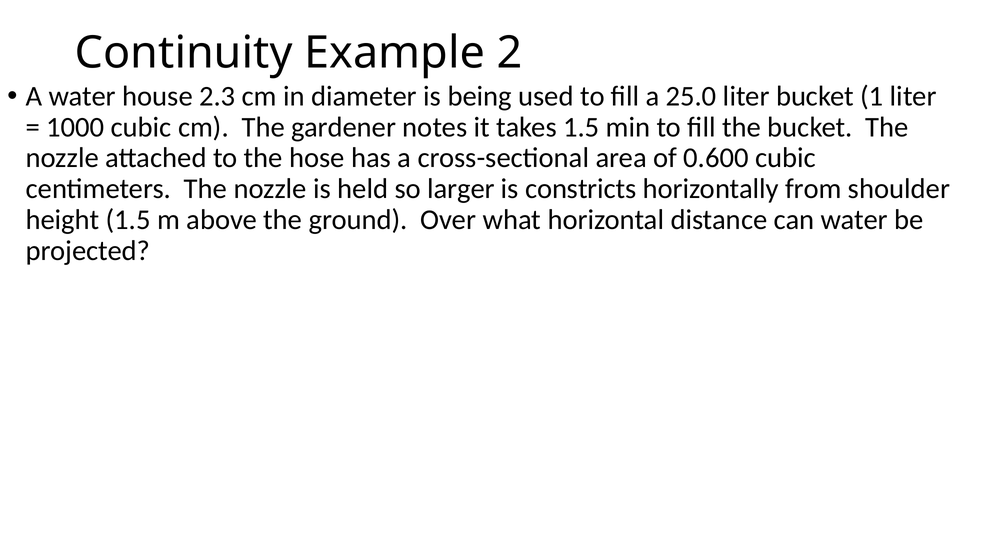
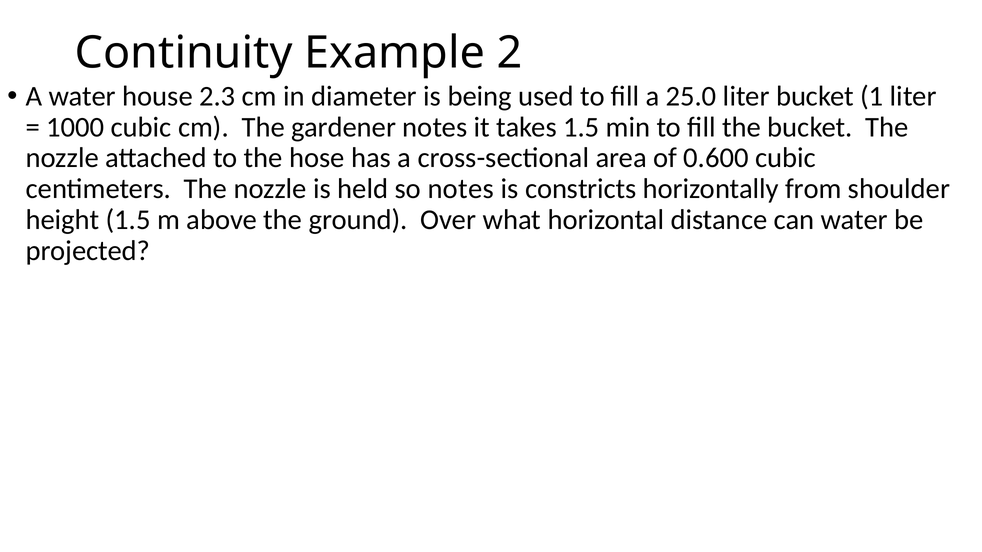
so larger: larger -> notes
